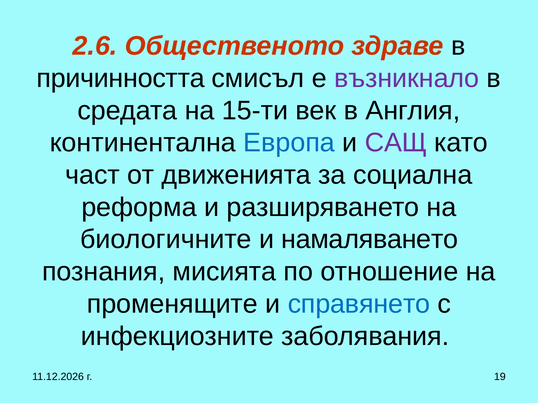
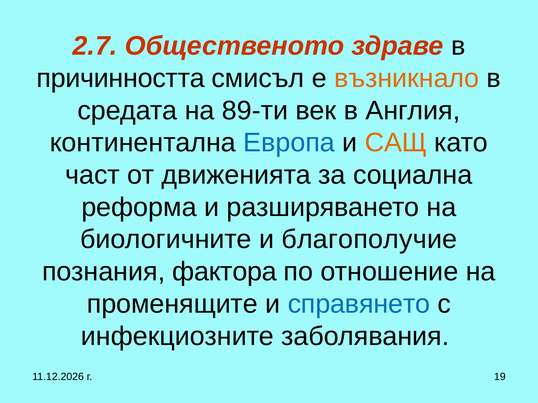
2.6: 2.6 -> 2.7
възникнало colour: purple -> orange
15-ти: 15-ти -> 89-ти
САЩ colour: purple -> orange
намаляването: намаляването -> благополучие
мисията: мисията -> фактора
